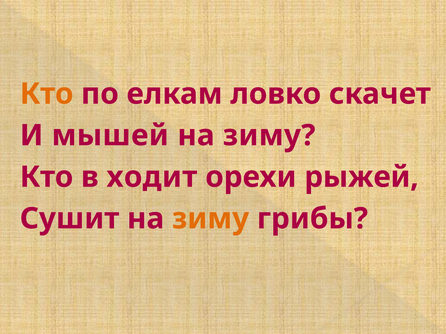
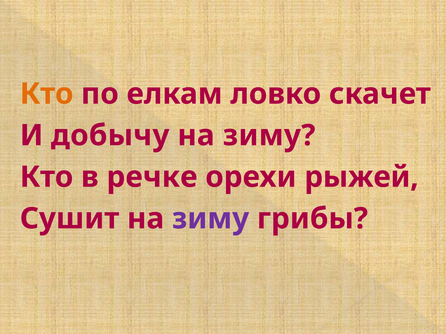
мышей: мышей -> добычу
ходит: ходит -> речке
зиму at (211, 219) colour: orange -> purple
